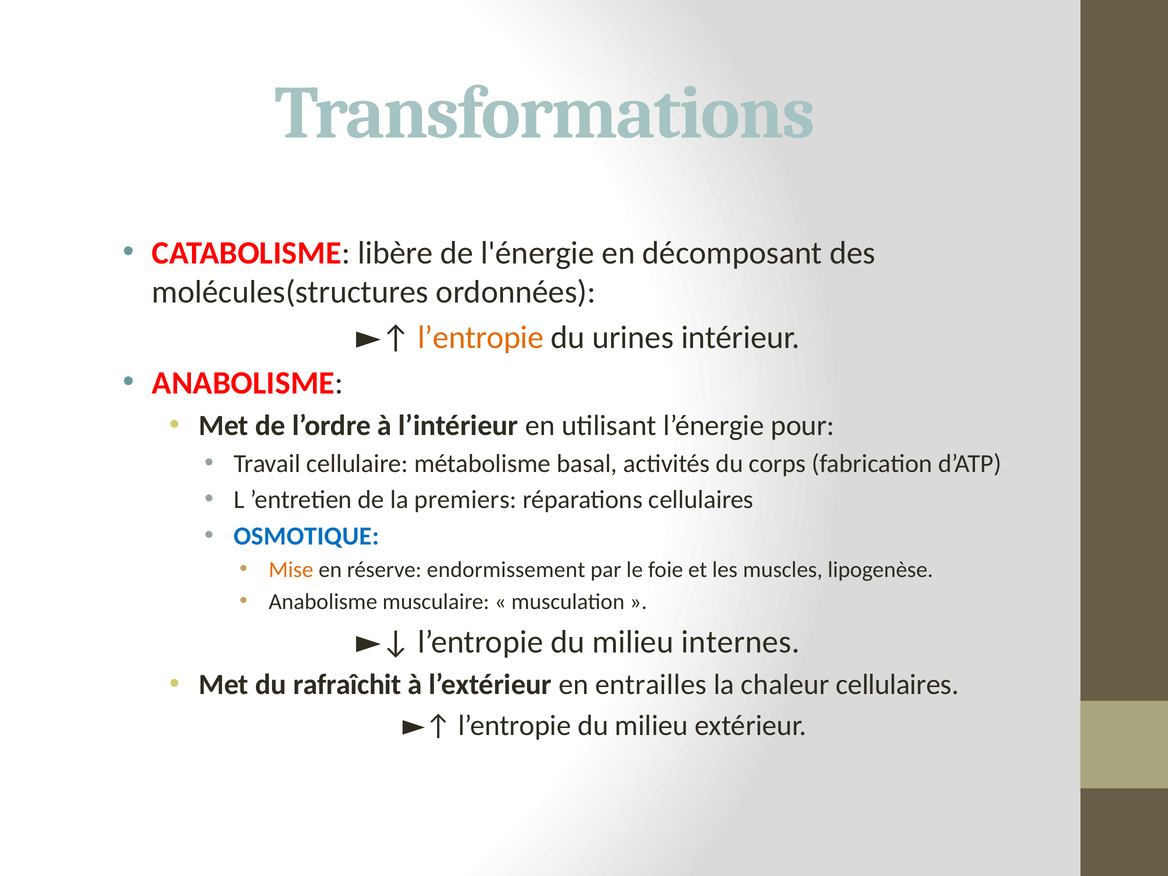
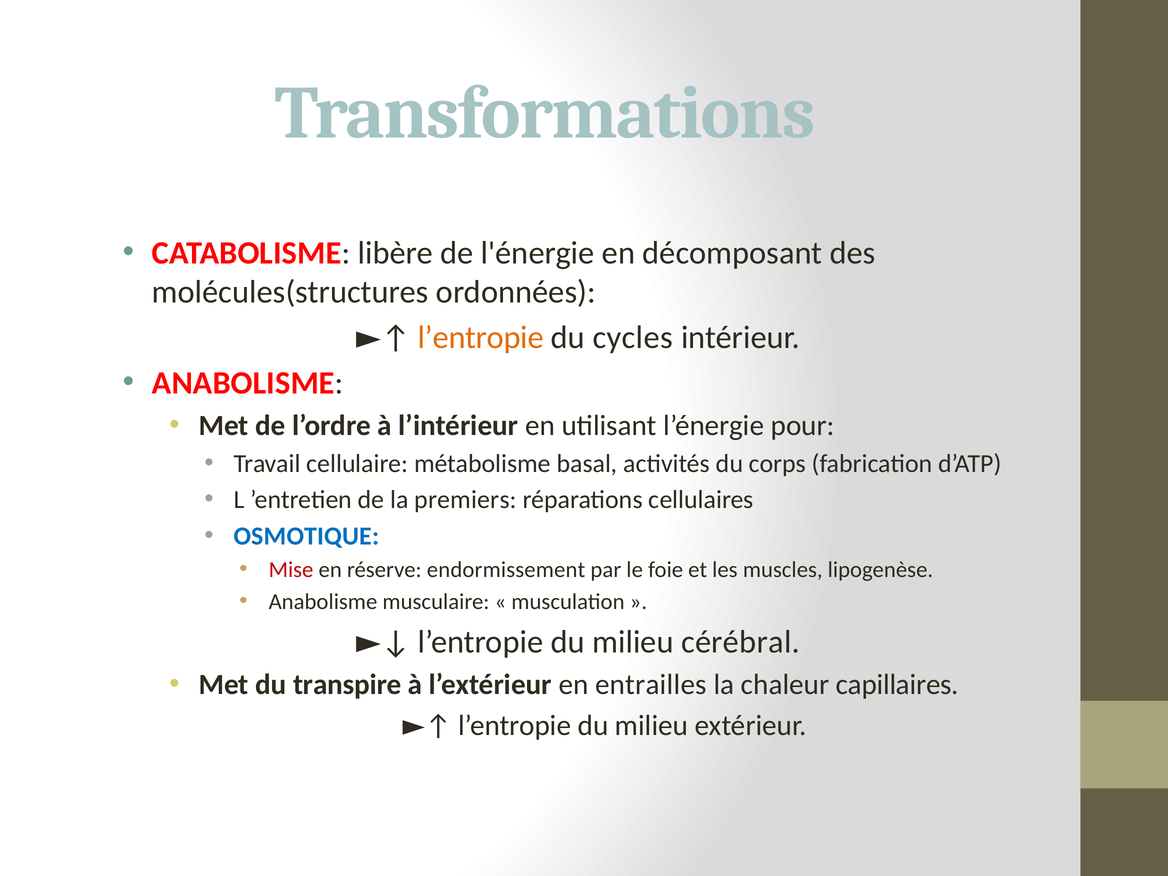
urines: urines -> cycles
Mise colour: orange -> red
internes: internes -> cérébral
rafraîchit: rafraîchit -> transpire
chaleur cellulaires: cellulaires -> capillaires
